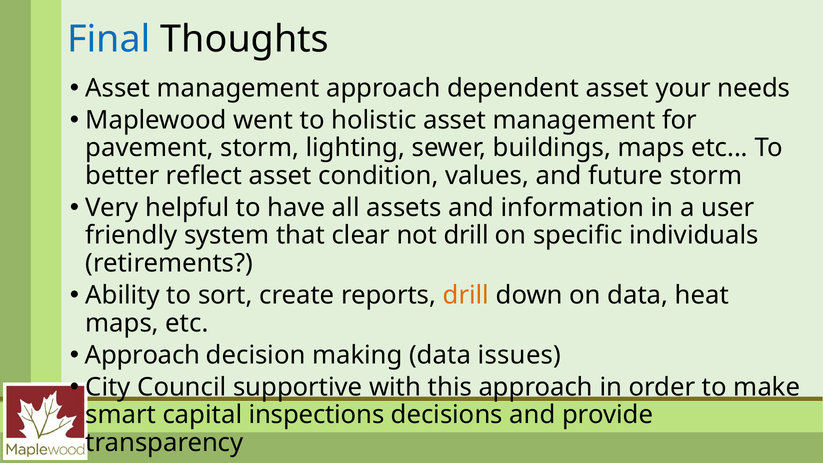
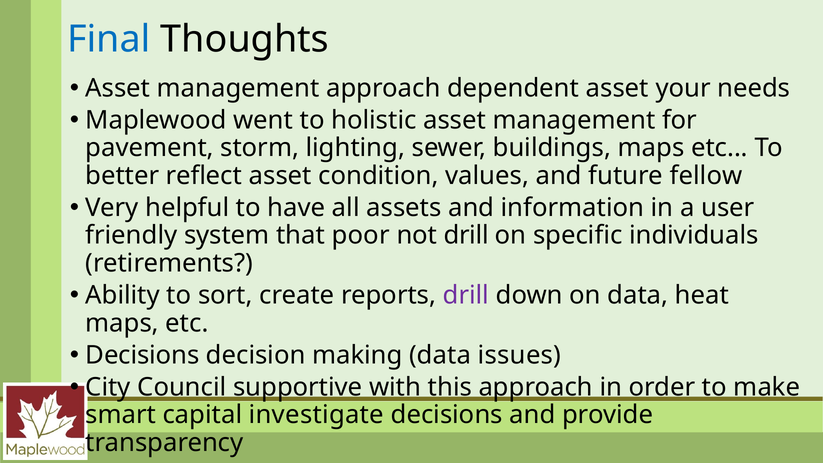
future storm: storm -> fellow
clear: clear -> poor
drill at (466, 295) colour: orange -> purple
Approach at (142, 355): Approach -> Decisions
inspections: inspections -> investigate
